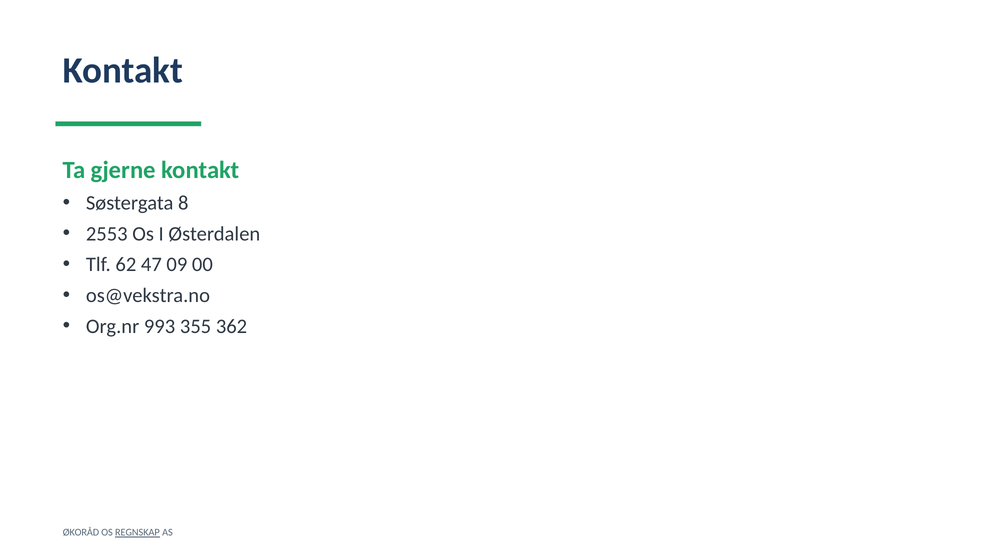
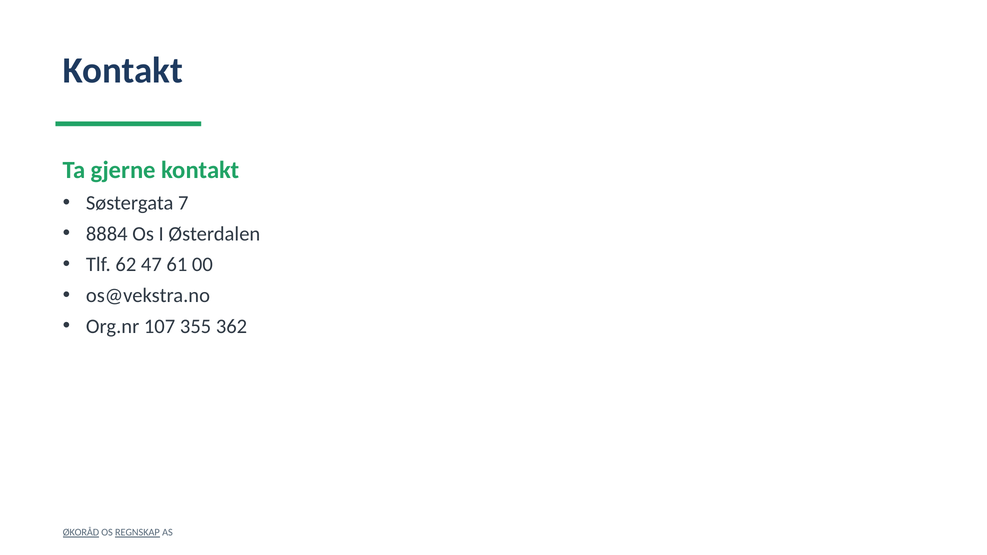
8: 8 -> 7
2553: 2553 -> 8884
09: 09 -> 61
993: 993 -> 107
ØKORÅD underline: none -> present
